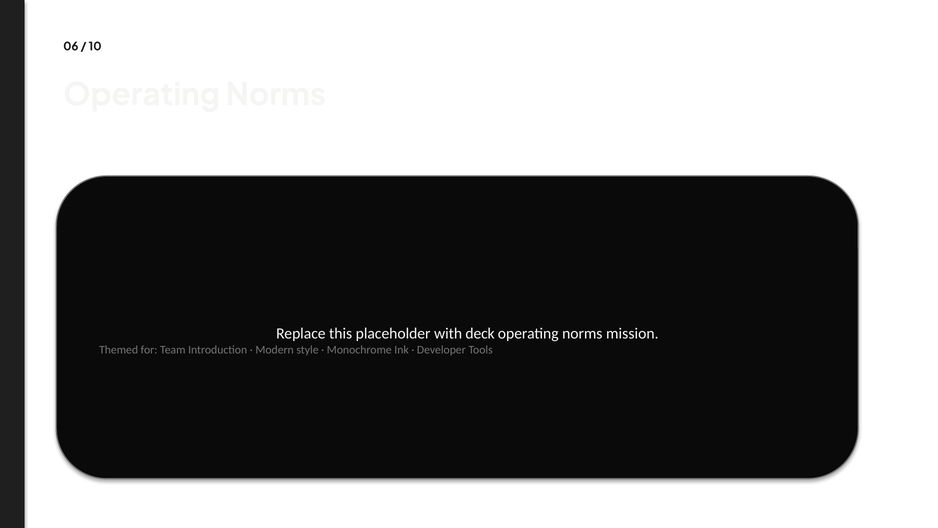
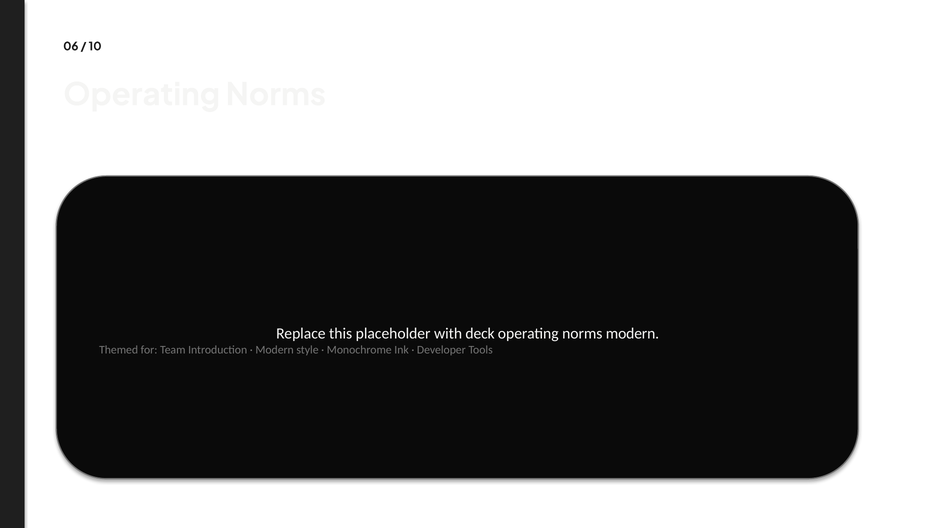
norms mission: mission -> modern
